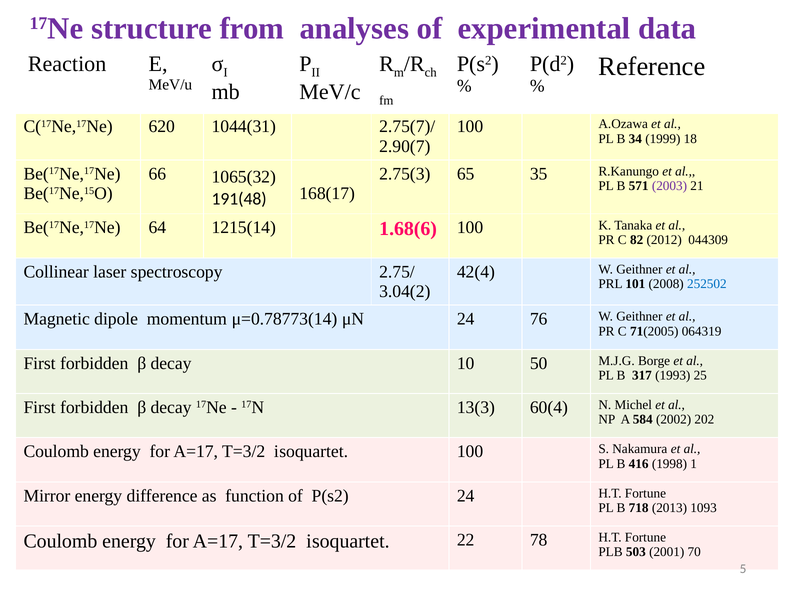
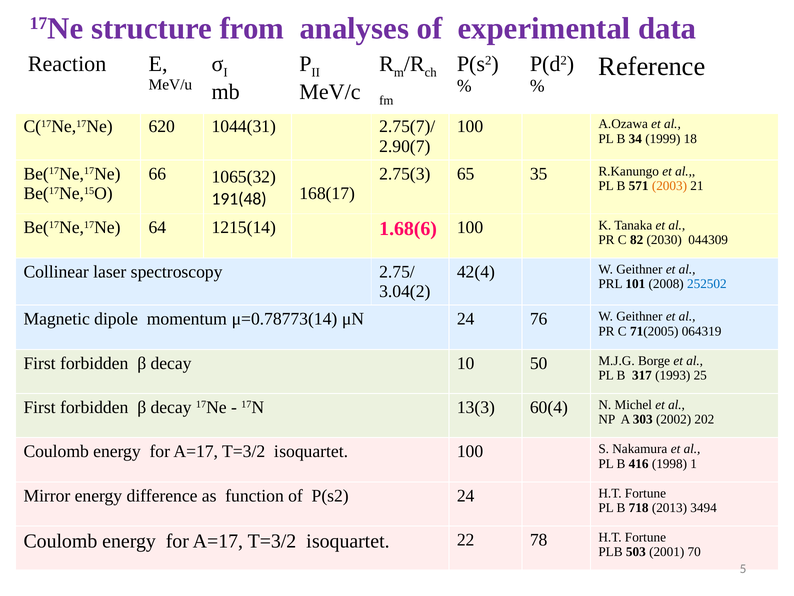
2003 colour: purple -> orange
2012: 2012 -> 2030
584: 584 -> 303
1093: 1093 -> 3494
